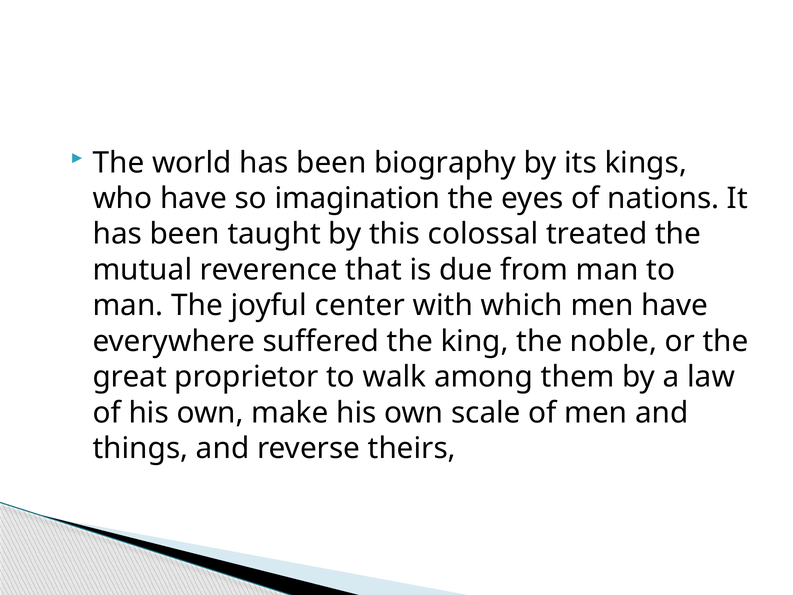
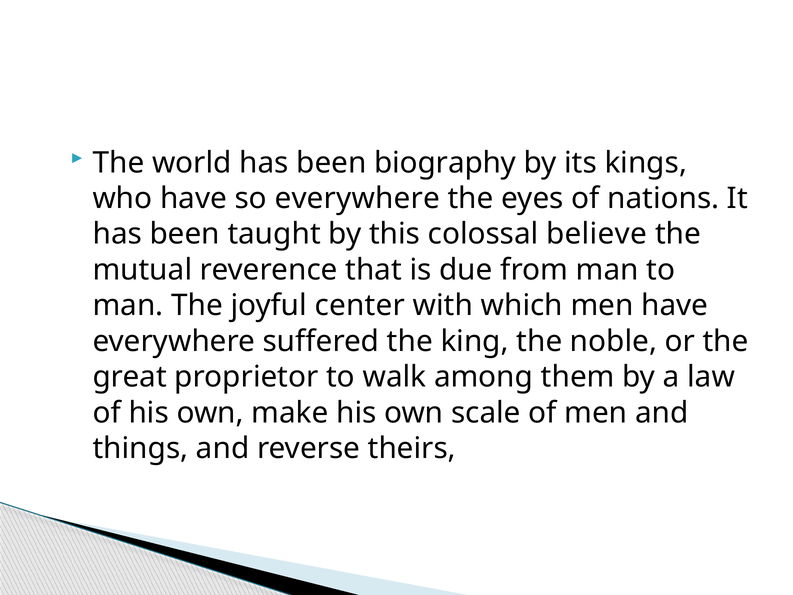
so imagination: imagination -> everywhere
treated: treated -> believe
